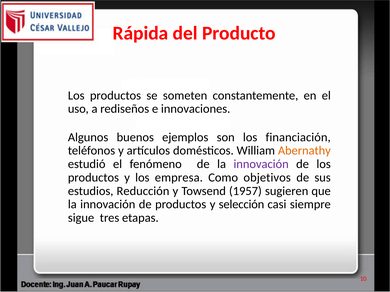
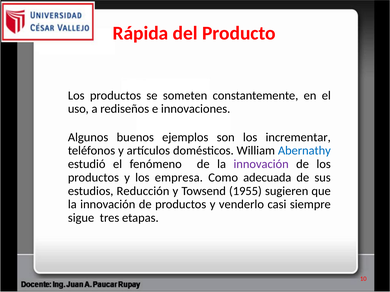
financiación: financiación -> incrementar
Abernathy colour: orange -> blue
objetivos: objetivos -> adecuada
1957: 1957 -> 1955
selección: selección -> venderlo
